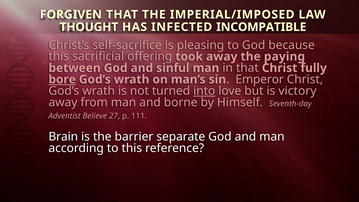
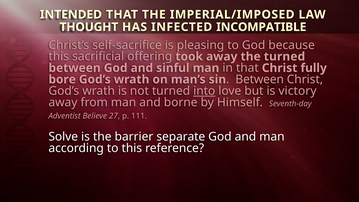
FORGIVEN: FORGIVEN -> INTENDED
the paying: paying -> turned
bore underline: present -> none
Emperor at (260, 79): Emperor -> Between
Brain: Brain -> Solve
